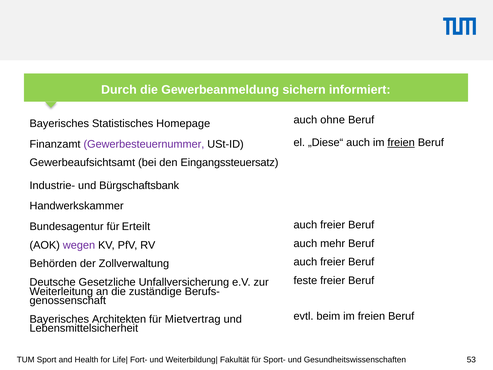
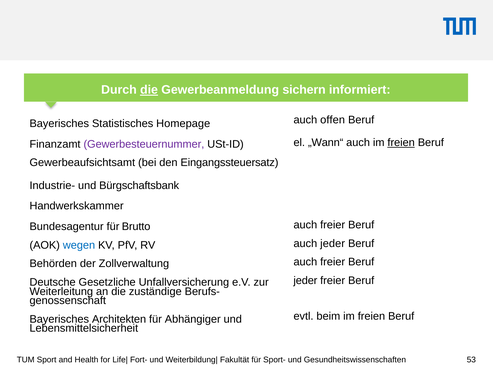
die at (149, 90) underline: none -> present
ohne: ohne -> offen
„Diese“: „Diese“ -> „Wann“
Erteilt: Erteilt -> Brutto
auch mehr: mehr -> jeder
wegen colour: purple -> blue
feste at (305, 280): feste -> jeder
Mietvertrag: Mietvertrag -> Abhängiger
